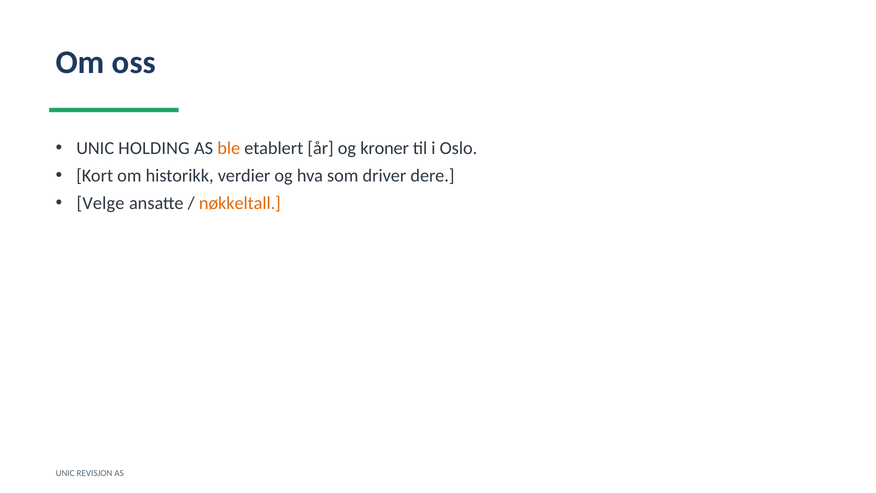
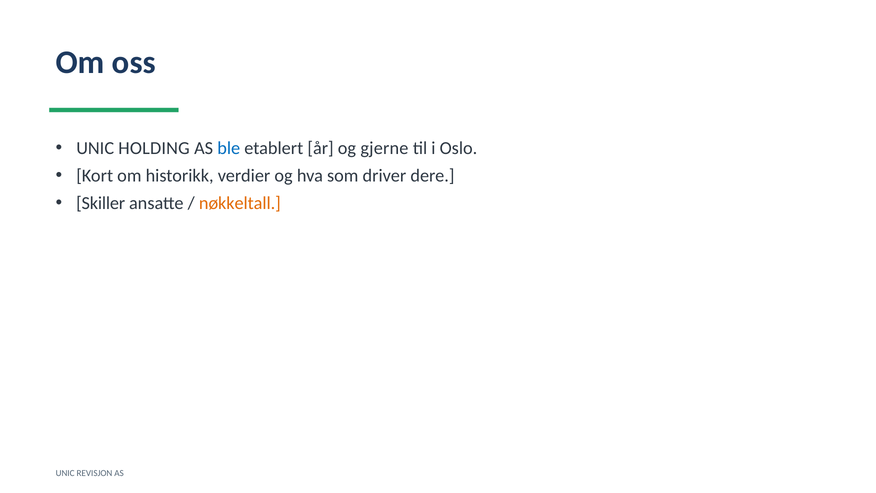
ble colour: orange -> blue
kroner: kroner -> gjerne
Velge: Velge -> Skiller
